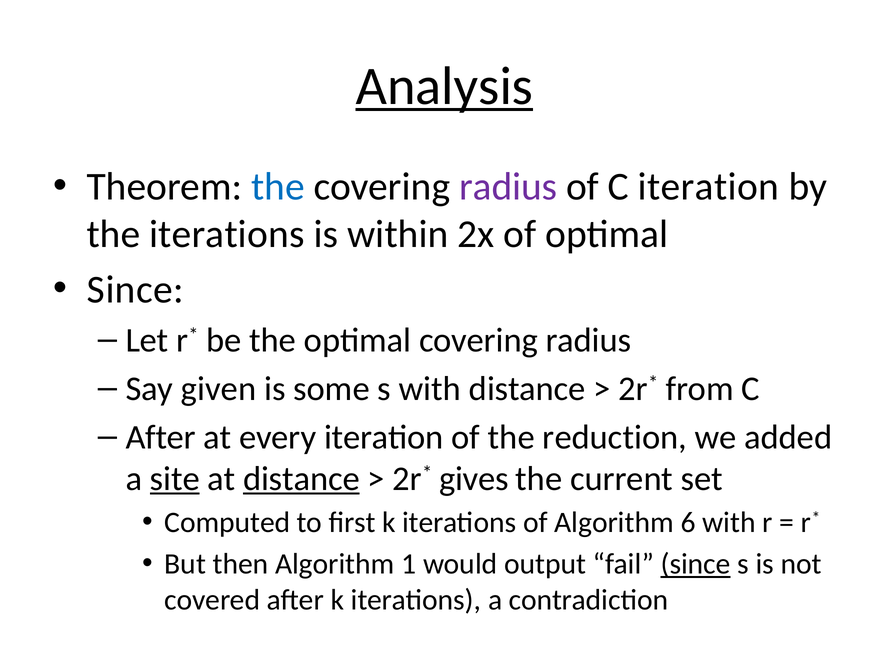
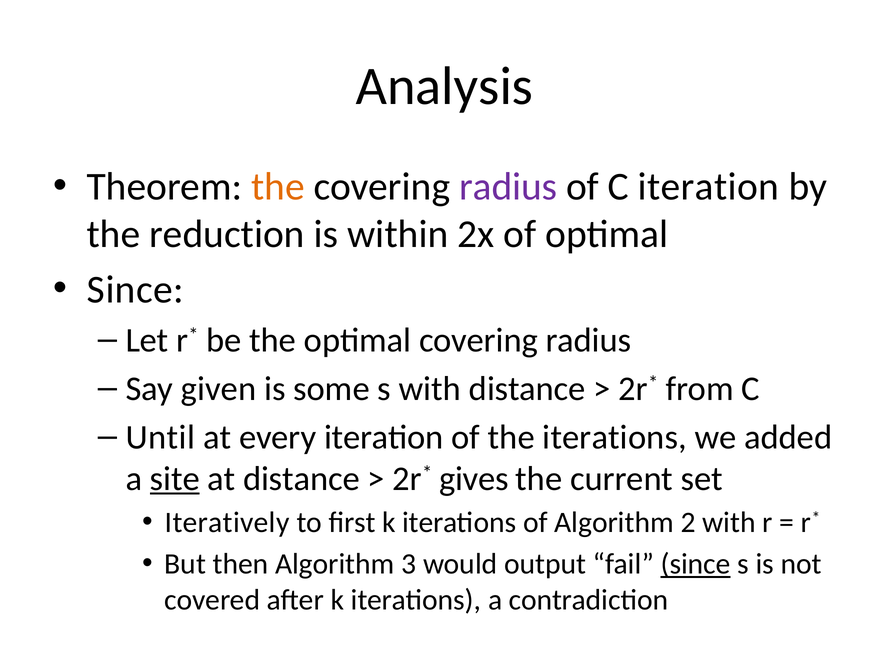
Analysis underline: present -> none
the at (278, 187) colour: blue -> orange
the iterations: iterations -> reduction
After at (161, 437): After -> Until
the reduction: reduction -> iterations
distance at (301, 478) underline: present -> none
Computed: Computed -> Iteratively
6: 6 -> 2
1: 1 -> 3
